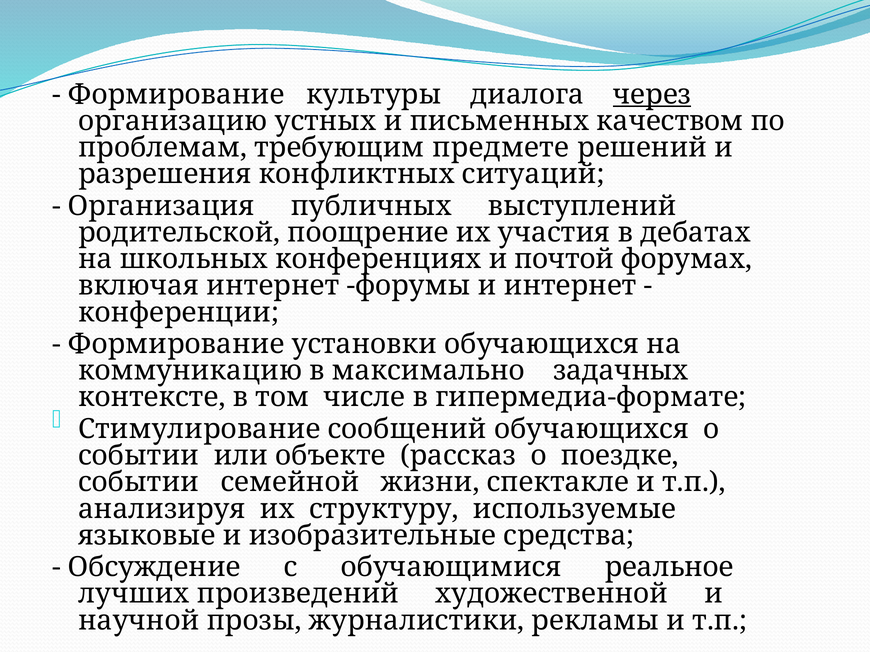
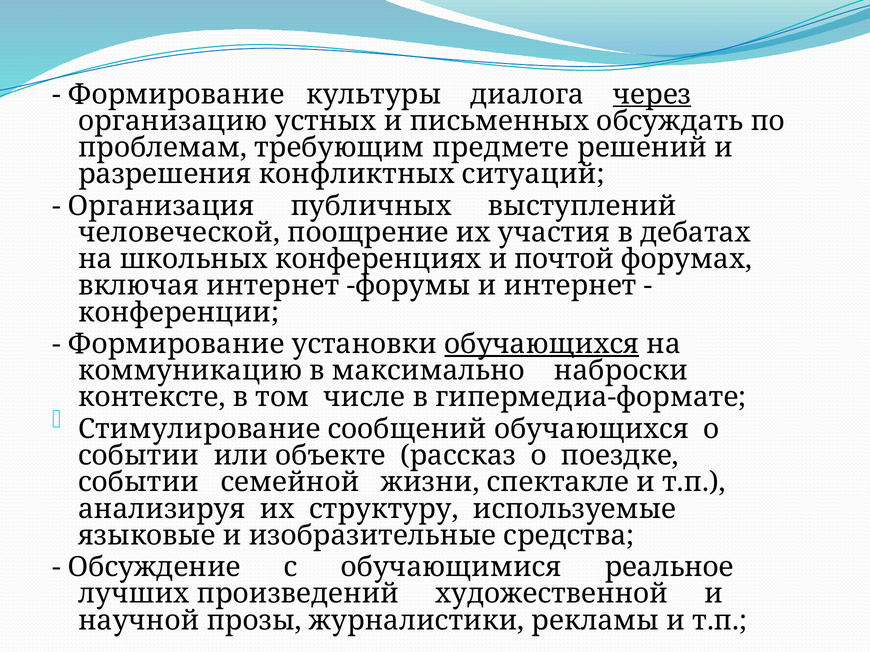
качеством: качеством -> обсуждать
родительской: родительской -> человеческой
обучающихся at (542, 344) underline: none -> present
задачных: задачных -> наброски
